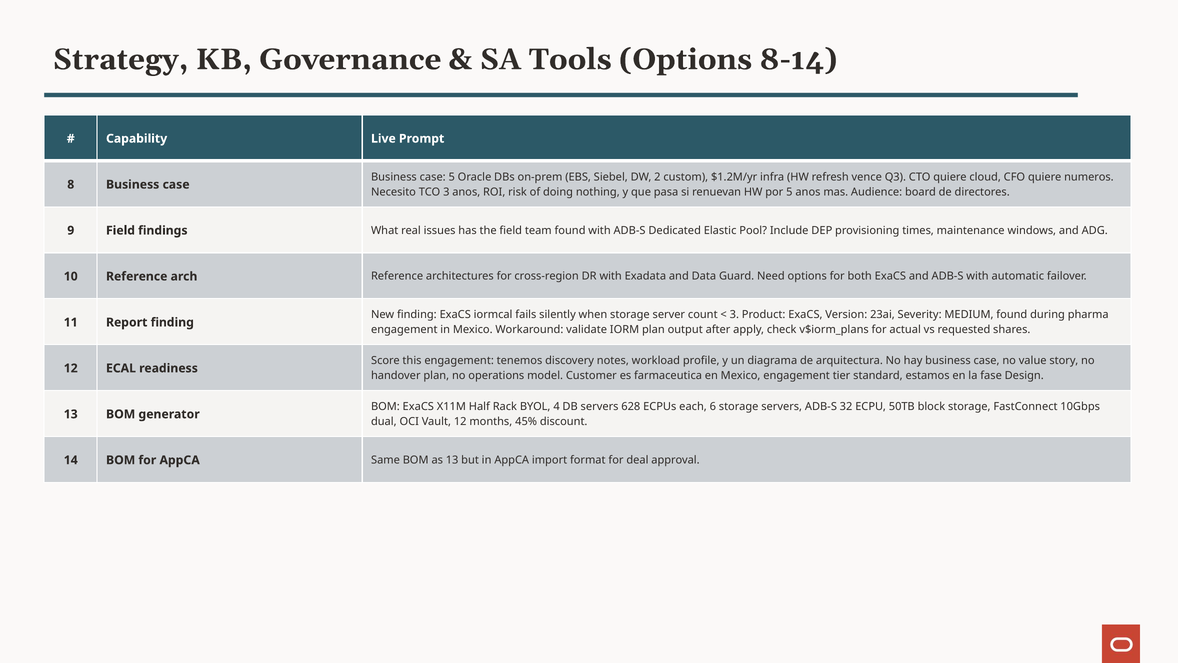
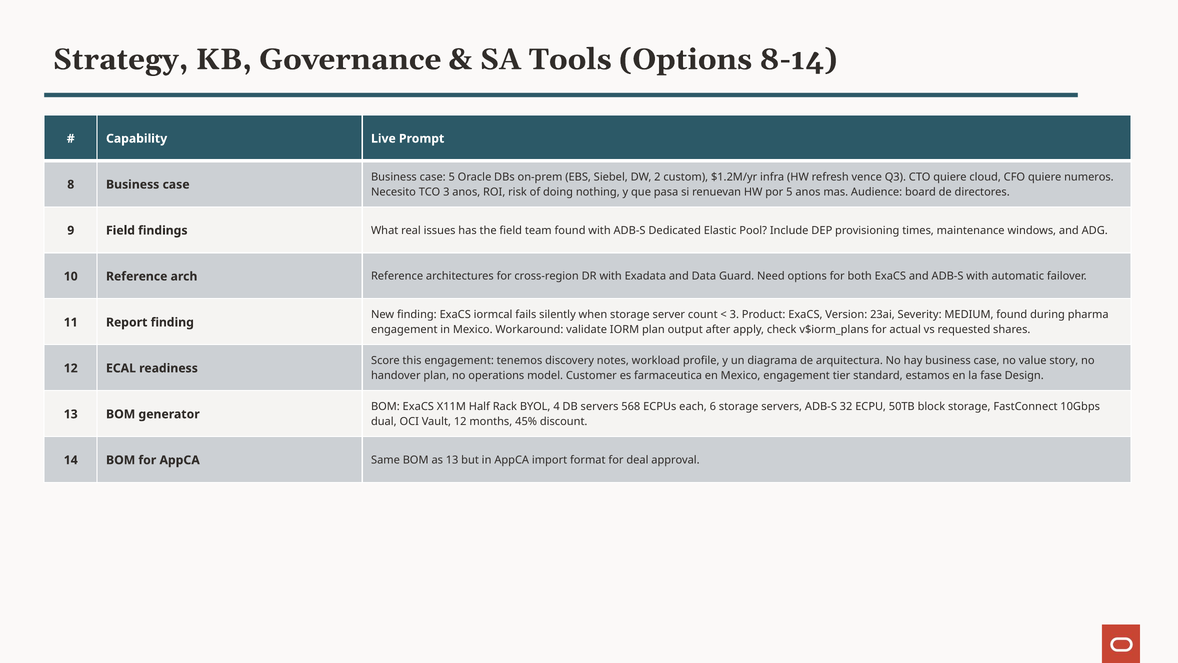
628: 628 -> 568
